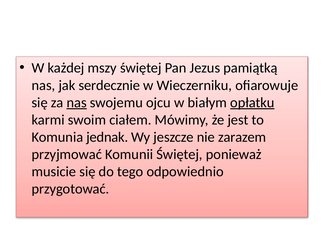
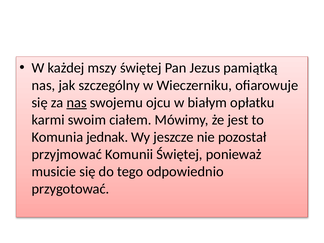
serdecznie: serdecznie -> szczególny
opłatku underline: present -> none
zarazem: zarazem -> pozostał
